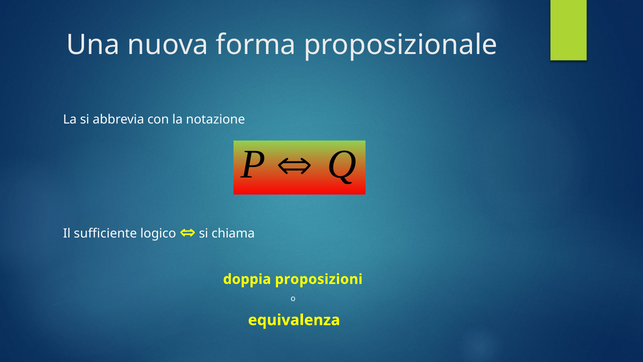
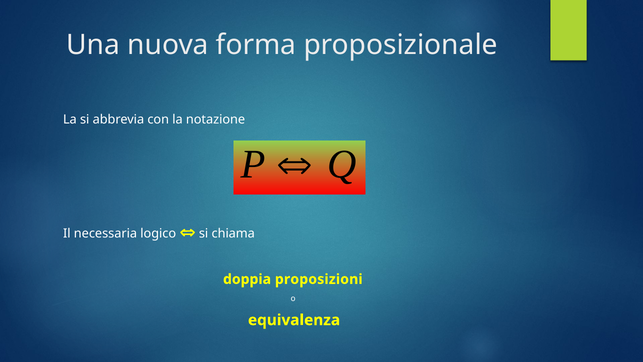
sufficiente: sufficiente -> necessaria
